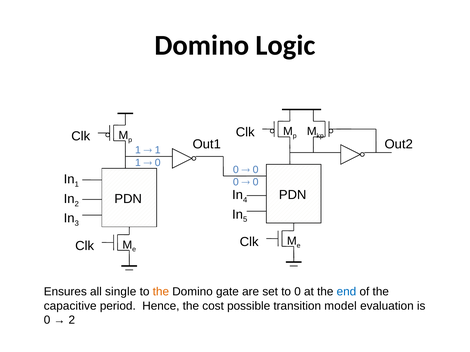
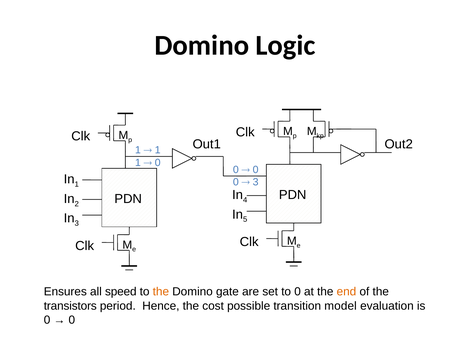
0 at (256, 182): 0 -> 3
single: single -> speed
end colour: blue -> orange
capacitive: capacitive -> transistors
2 at (72, 320): 2 -> 0
